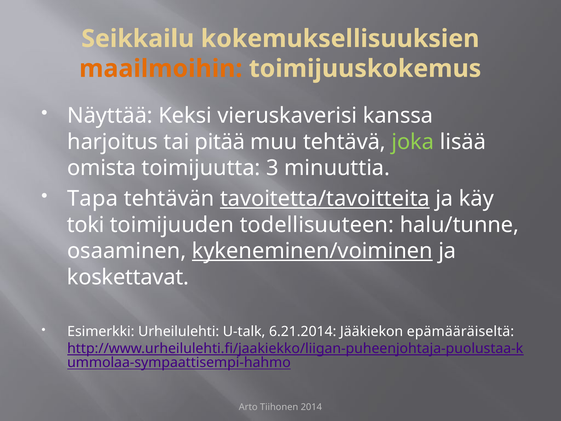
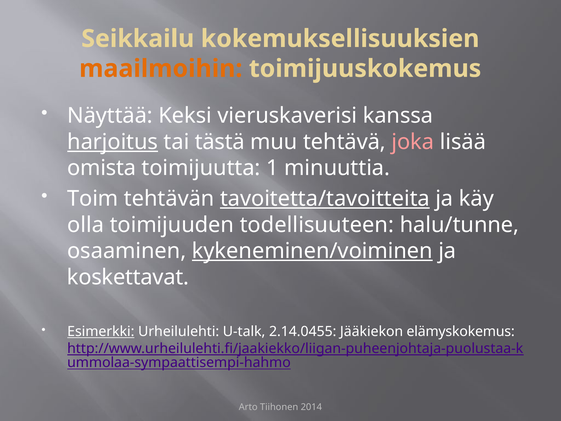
harjoitus underline: none -> present
pitää: pitää -> tästä
joka colour: light green -> pink
3: 3 -> 1
Tapa: Tapa -> Toim
toki: toki -> olla
Esimerkki underline: none -> present
6.21.2014: 6.21.2014 -> 2.14.0455
epämääräiseltä: epämääräiseltä -> elämyskokemus
